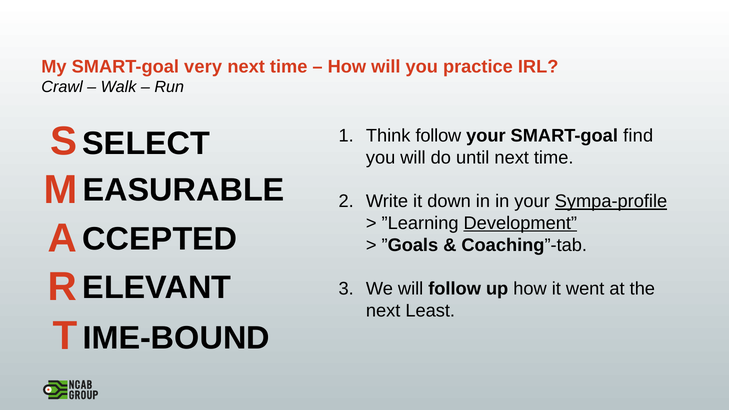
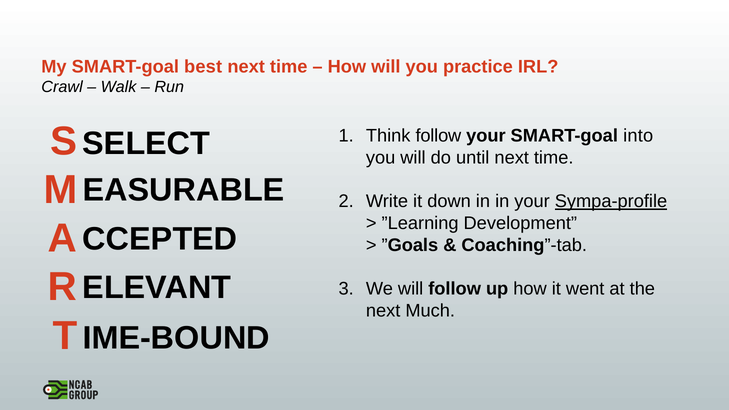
very: very -> best
find: find -> into
Development underline: present -> none
Least: Least -> Much
